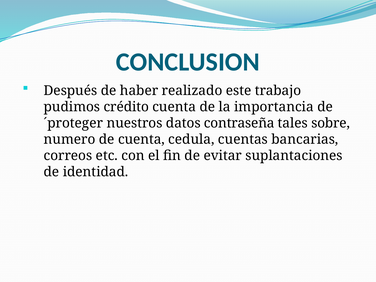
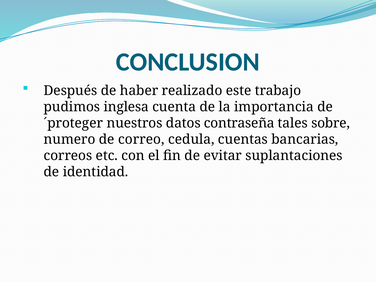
crédito: crédito -> inglesa
de cuenta: cuenta -> correo
